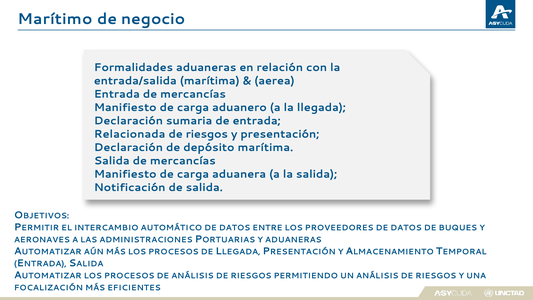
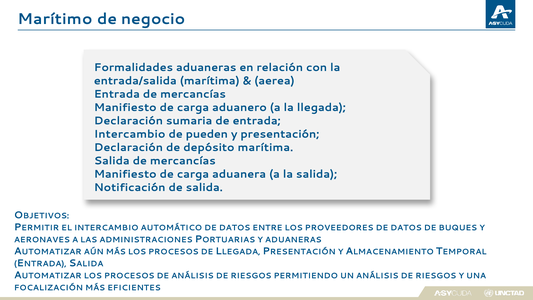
Relacionada at (130, 134): Relacionada -> Intercambio
riesgos at (207, 134): riesgos -> pueden
